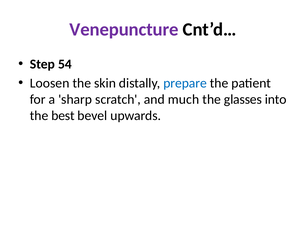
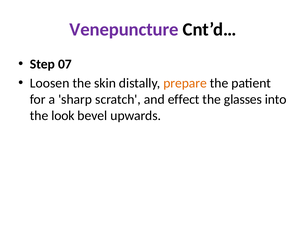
54: 54 -> 07
prepare colour: blue -> orange
much: much -> effect
best: best -> look
